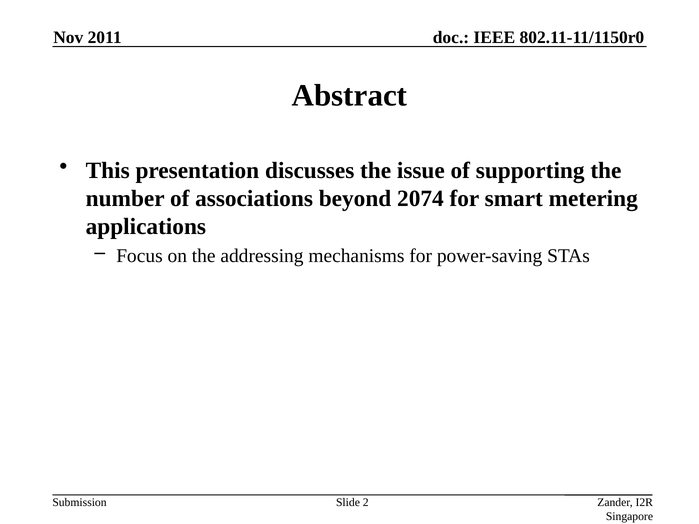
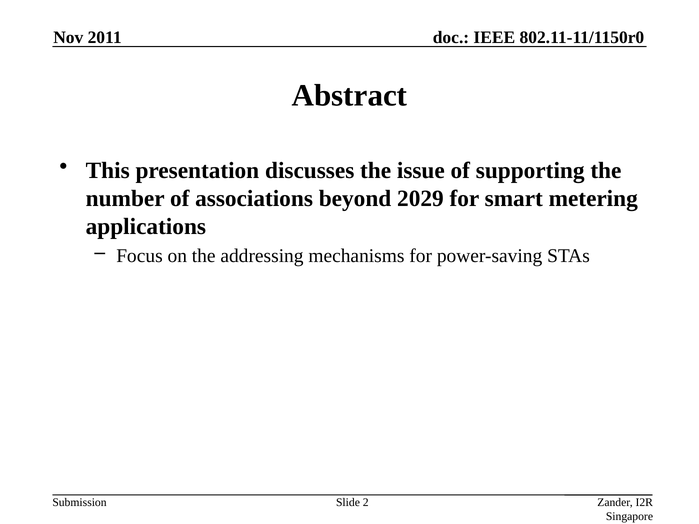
2074: 2074 -> 2029
